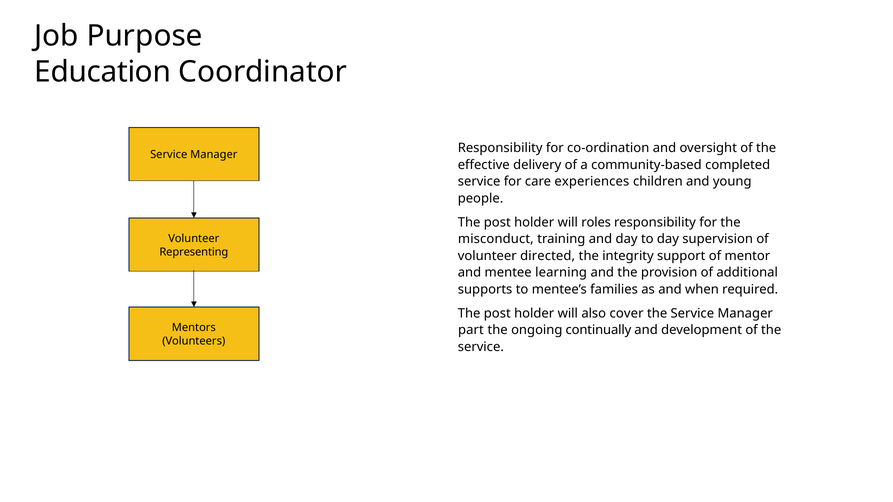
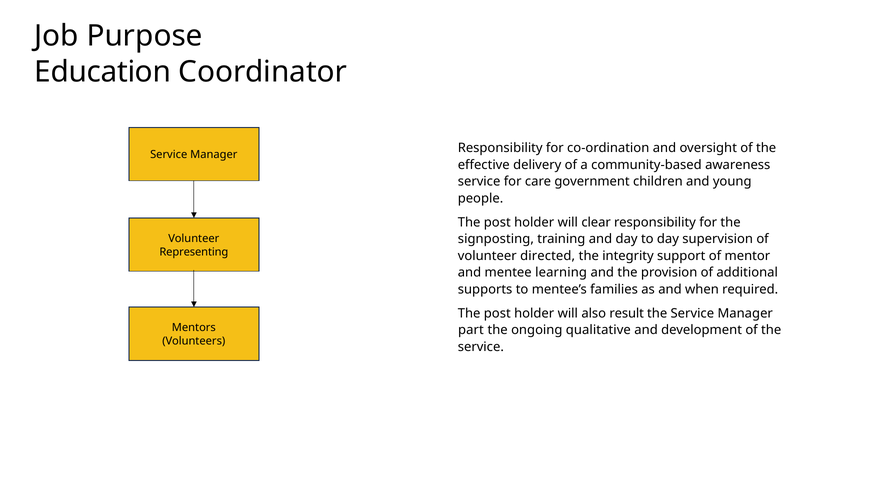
completed: completed -> awareness
experiences: experiences -> government
roles: roles -> clear
misconduct: misconduct -> signposting
cover: cover -> result
continually: continually -> qualitative
